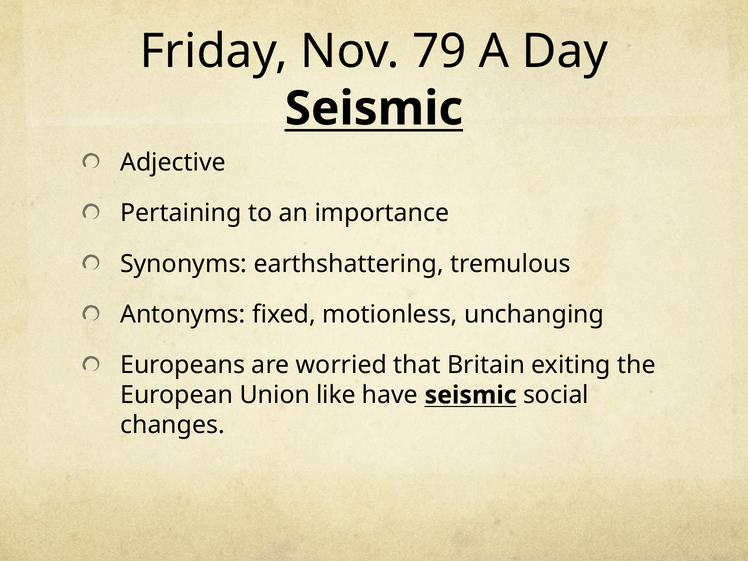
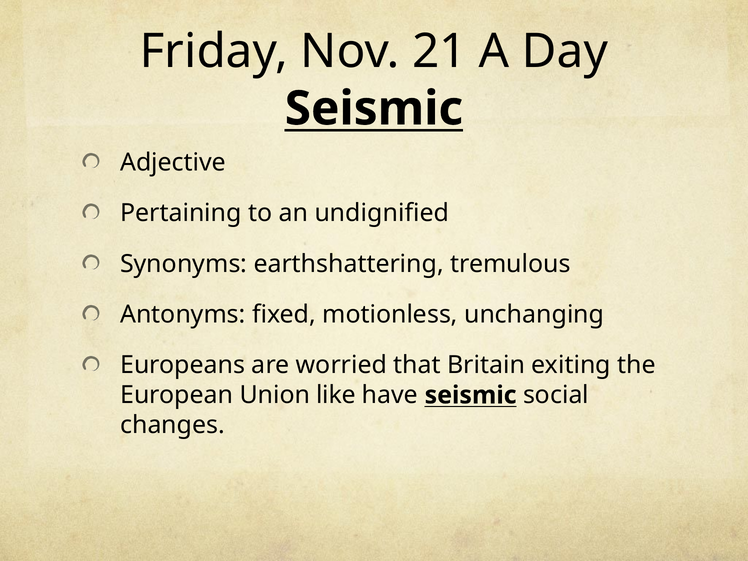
79: 79 -> 21
importance: importance -> undignified
